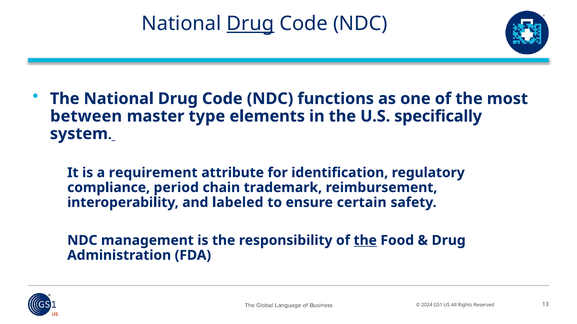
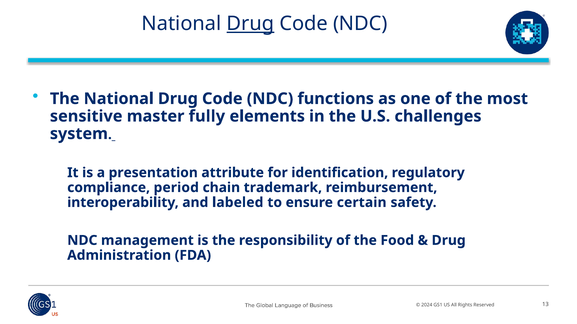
between: between -> sensitive
type: type -> fully
specifically: specifically -> challenges
requirement: requirement -> presentation
the at (365, 241) underline: present -> none
